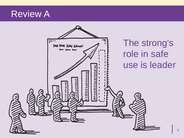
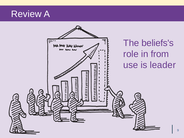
strong's: strong's -> beliefs's
safe: safe -> from
